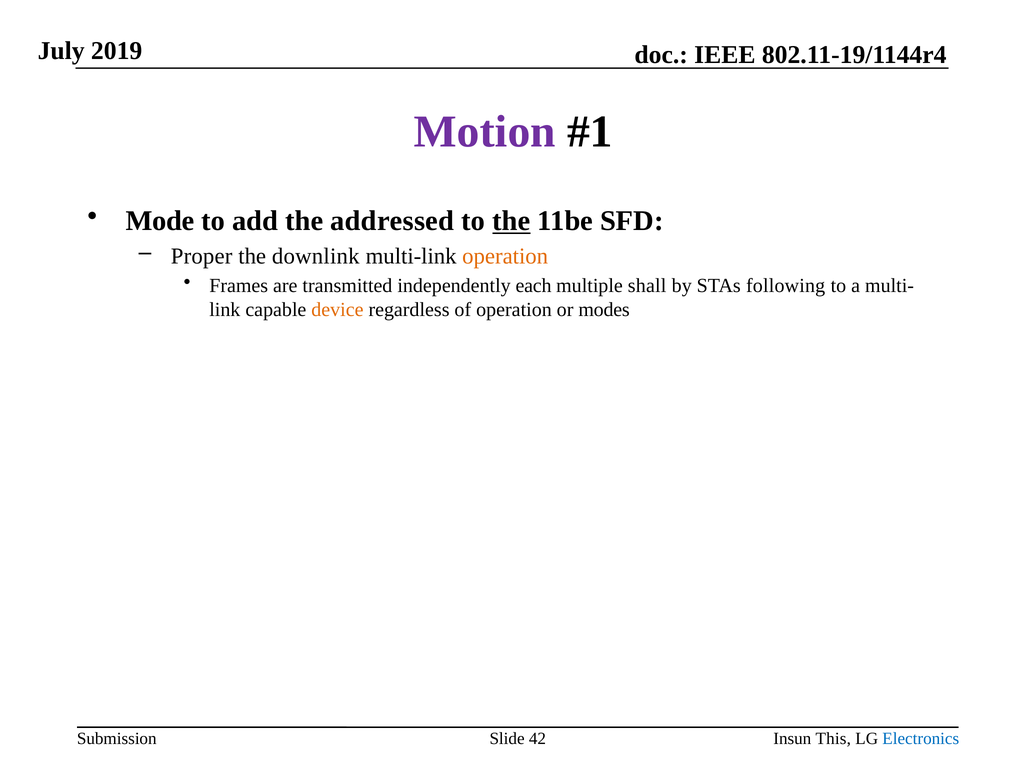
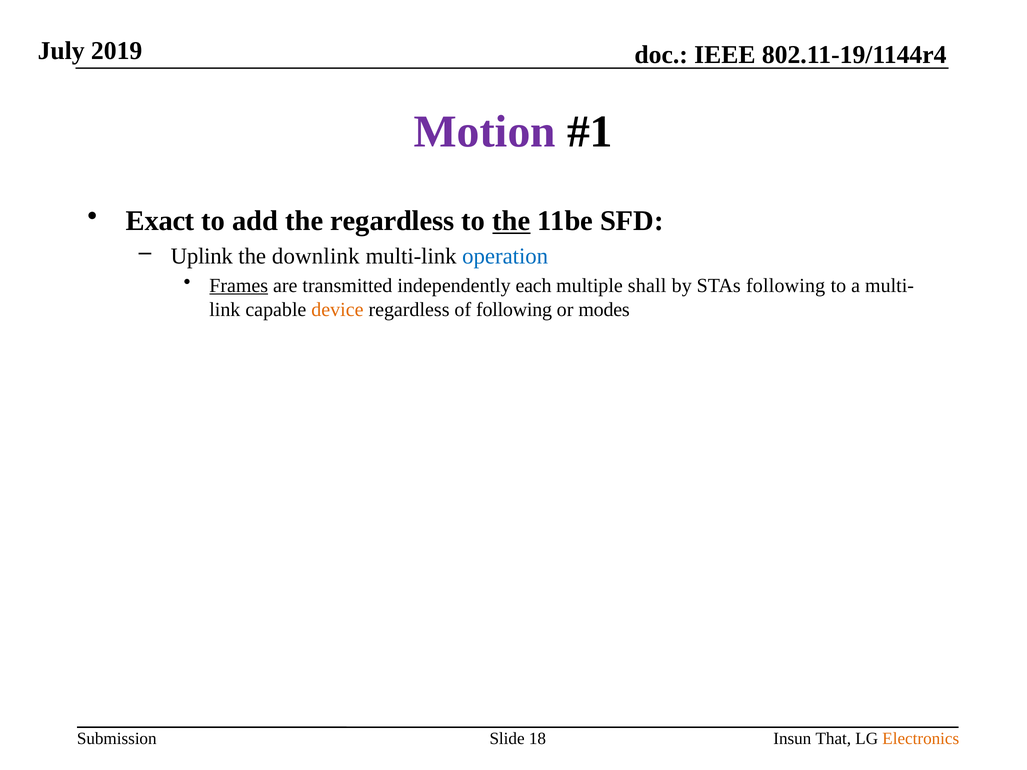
Mode: Mode -> Exact
the addressed: addressed -> regardless
Proper: Proper -> Uplink
operation at (505, 256) colour: orange -> blue
Frames underline: none -> present
of operation: operation -> following
42: 42 -> 18
This: This -> That
Electronics colour: blue -> orange
